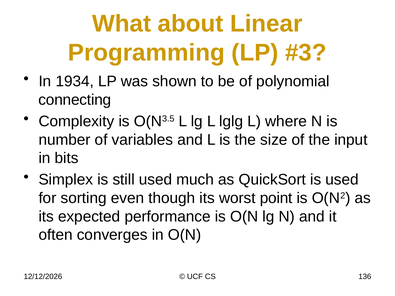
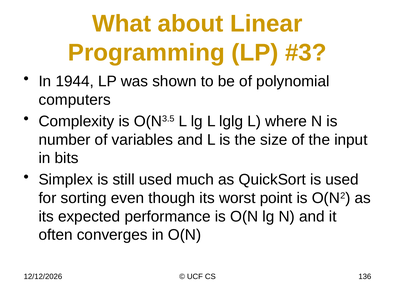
1934: 1934 -> 1944
connecting: connecting -> computers
